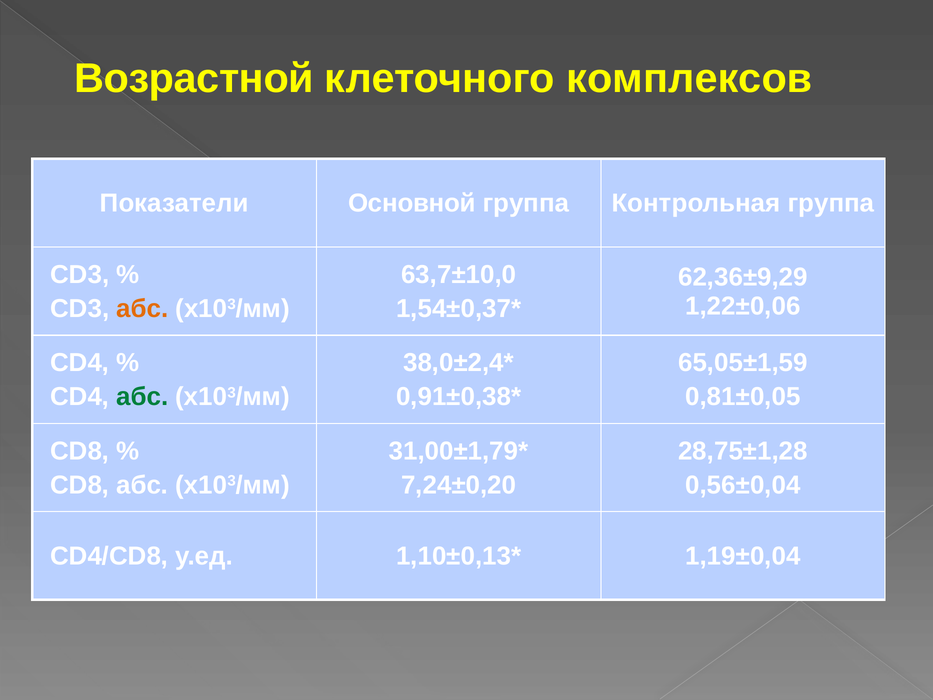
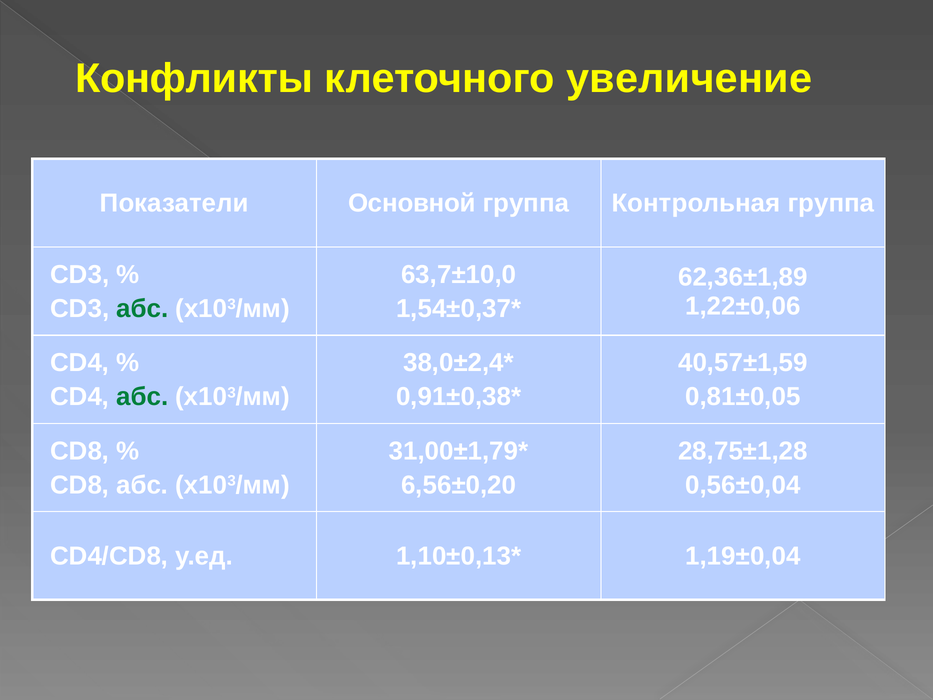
Возрастной: Возрастной -> Конфликты
комплексов: комплексов -> увеличение
62,36±9,29: 62,36±9,29 -> 62,36±1,89
абс at (142, 309) colour: orange -> green
65,05±1,59: 65,05±1,59 -> 40,57±1,59
7,24±0,20: 7,24±0,20 -> 6,56±0,20
